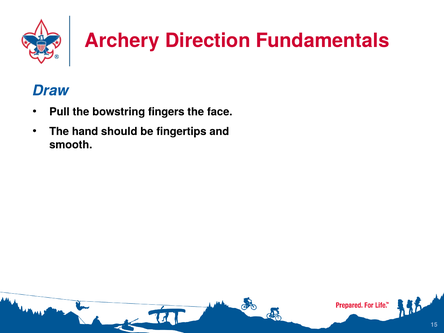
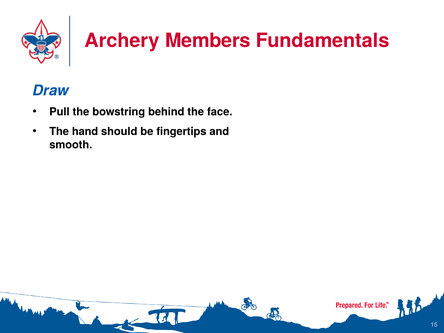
Direction: Direction -> Members
fingers: fingers -> behind
